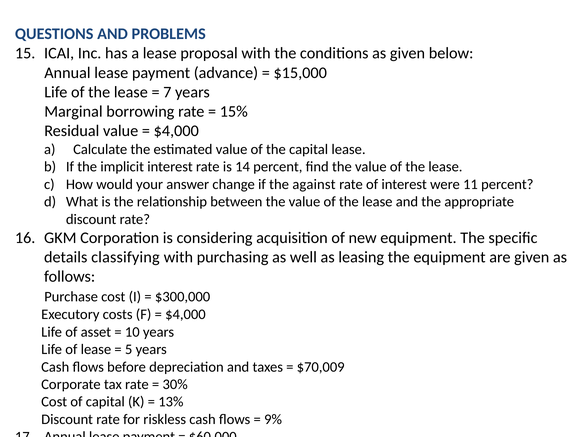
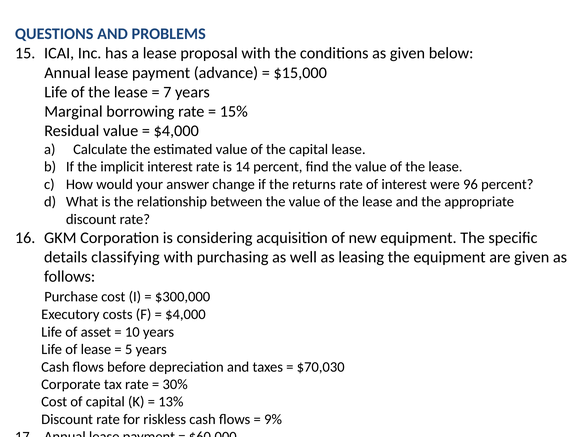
against: against -> returns
11: 11 -> 96
$70,009: $70,009 -> $70,030
